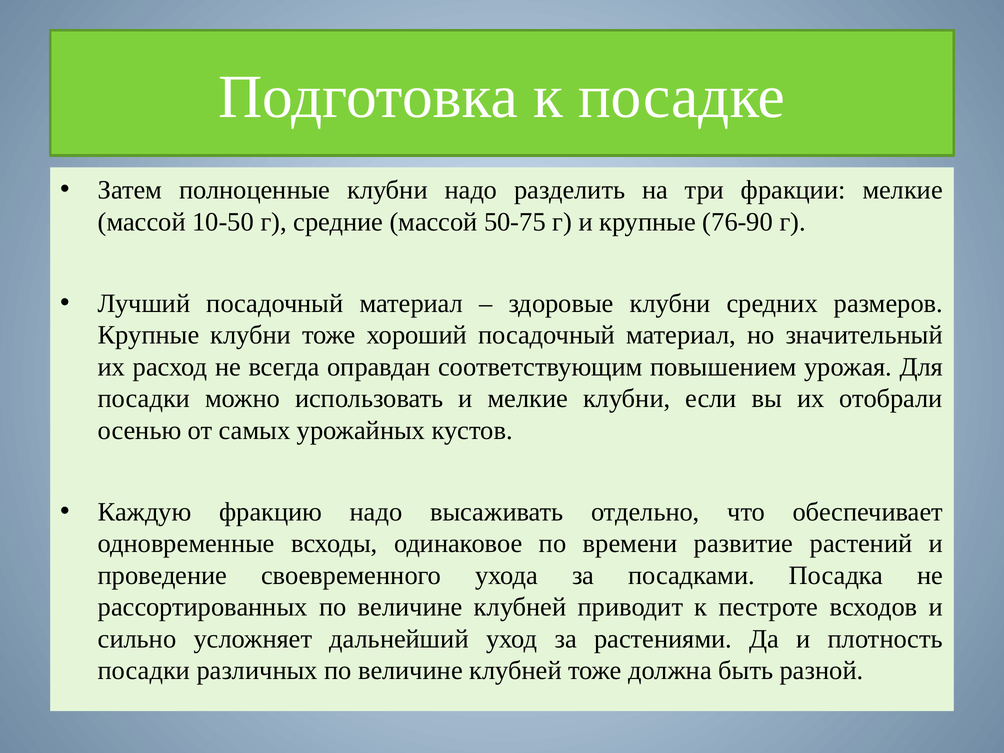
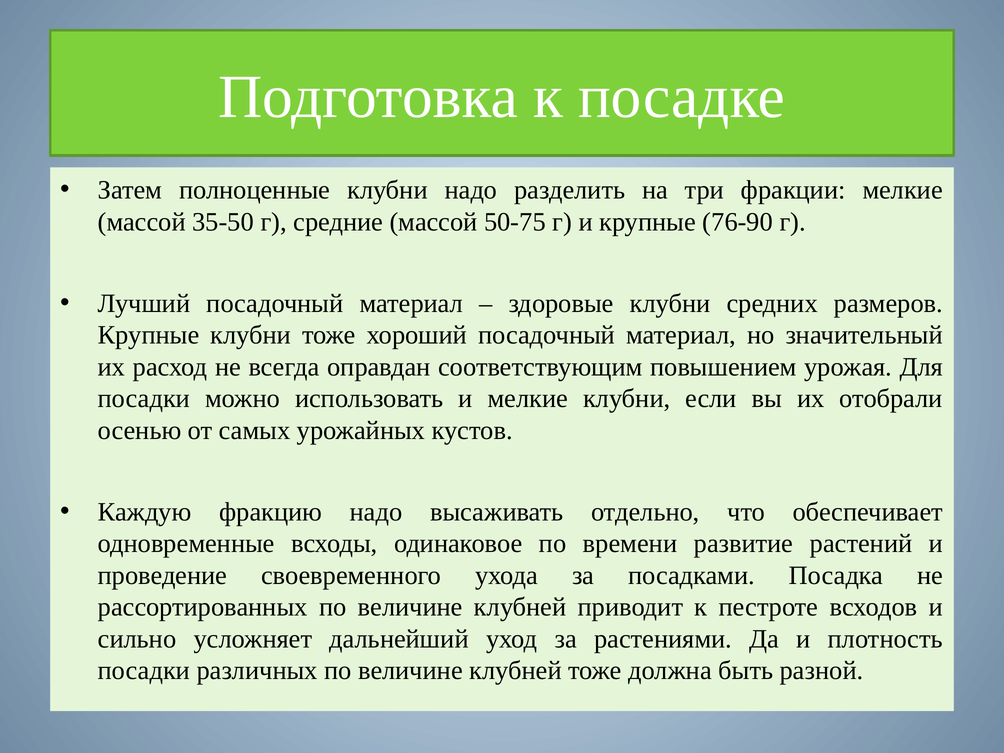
10-50: 10-50 -> 35-50
